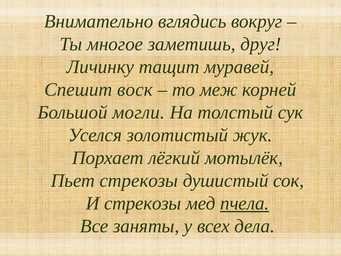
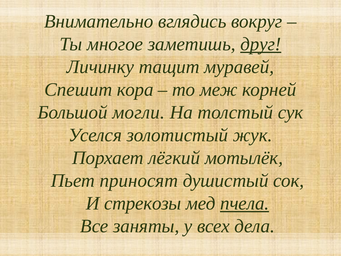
друг underline: none -> present
воск: воск -> кора
Пьет стрекозы: стрекозы -> приносят
